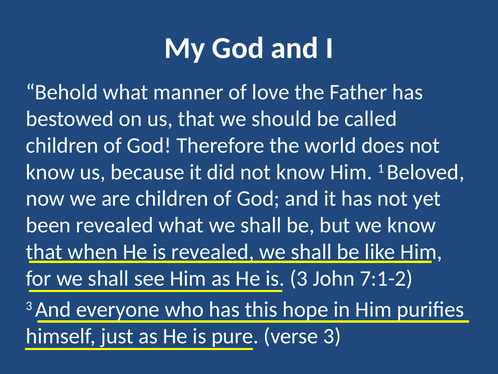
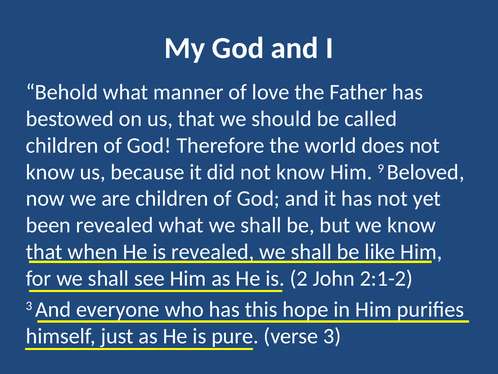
1: 1 -> 9
3 at (299, 278): 3 -> 2
7:1-2: 7:1-2 -> 2:1-2
